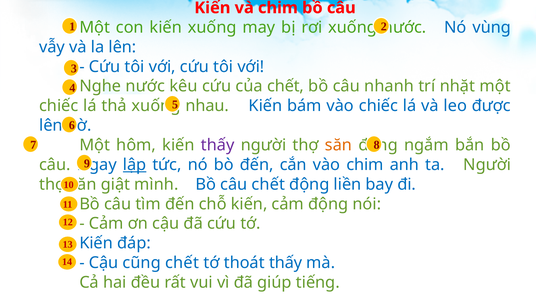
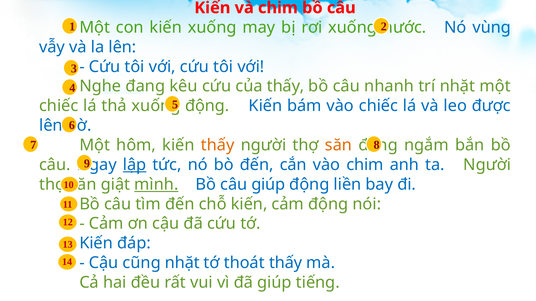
Nghe nước: nước -> đang
của chết: chết -> thấy
nhau at (207, 106): nhau -> động
thấy at (218, 145) colour: purple -> orange
mình underline: none -> present
câu chết: chết -> giúp
cũng chết: chết -> nhặt
